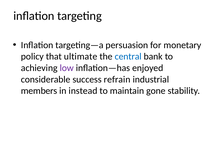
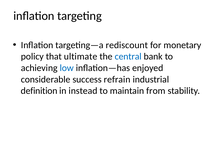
persuasion: persuasion -> rediscount
low colour: purple -> blue
members: members -> definition
gone: gone -> from
